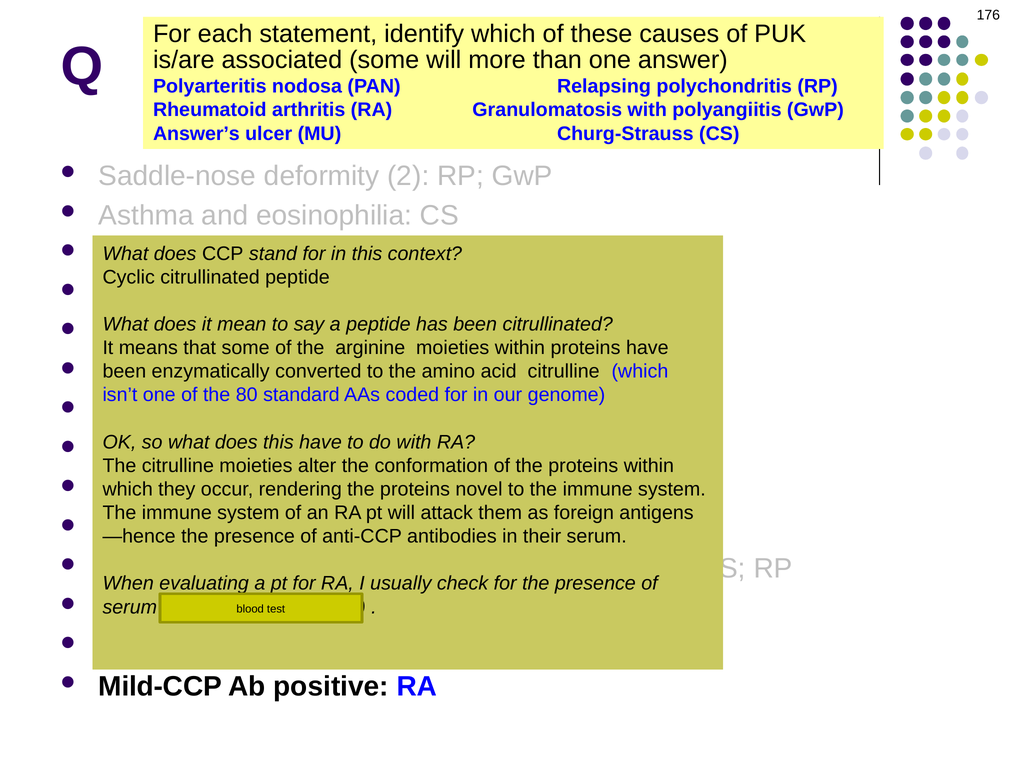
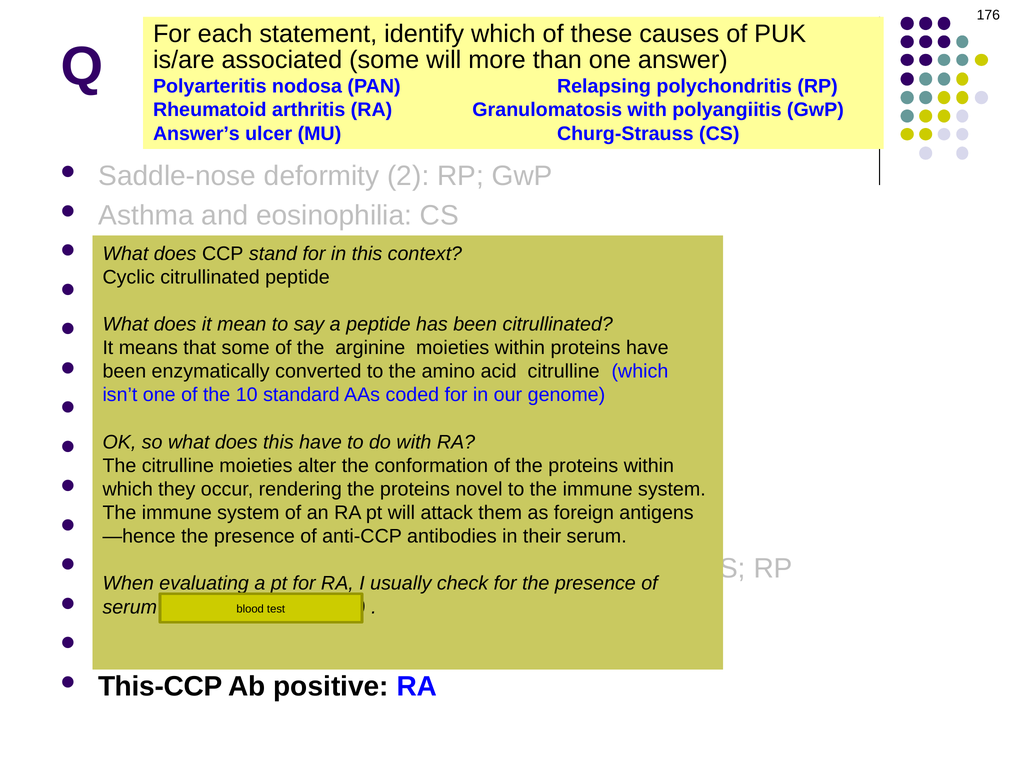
80: 80 -> 10
Mild-CCP: Mild-CCP -> This-CCP
